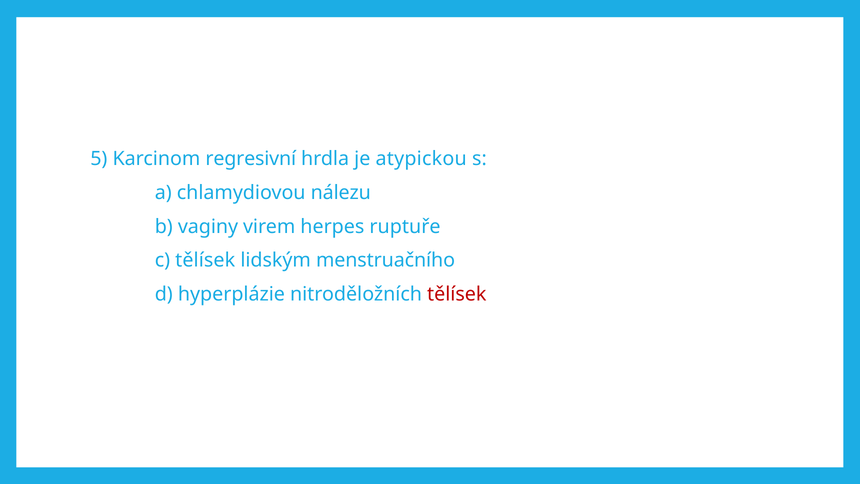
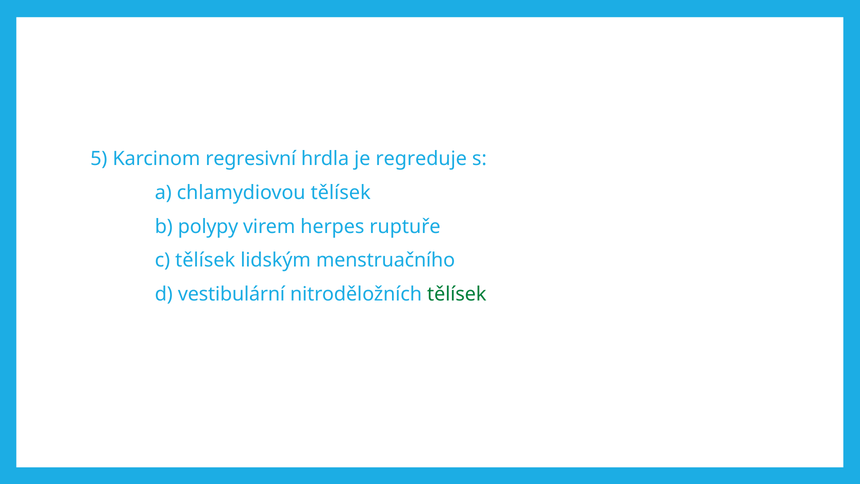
atypickou: atypickou -> regreduje
chlamydiovou nálezu: nálezu -> tělísek
vaginy: vaginy -> polypy
hyperplázie: hyperplázie -> vestibulární
tělísek at (457, 294) colour: red -> green
